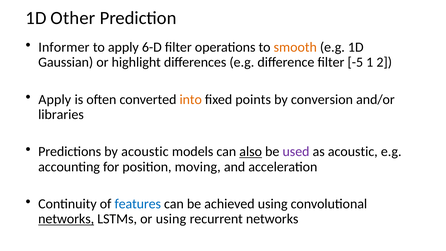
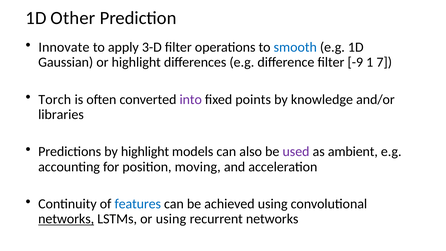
Informer: Informer -> Innovate
6-D: 6-D -> 3-D
smooth colour: orange -> blue
-5: -5 -> -9
2: 2 -> 7
Apply at (55, 99): Apply -> Torch
into colour: orange -> purple
conversion: conversion -> knowledge
by acoustic: acoustic -> highlight
also underline: present -> none
as acoustic: acoustic -> ambient
